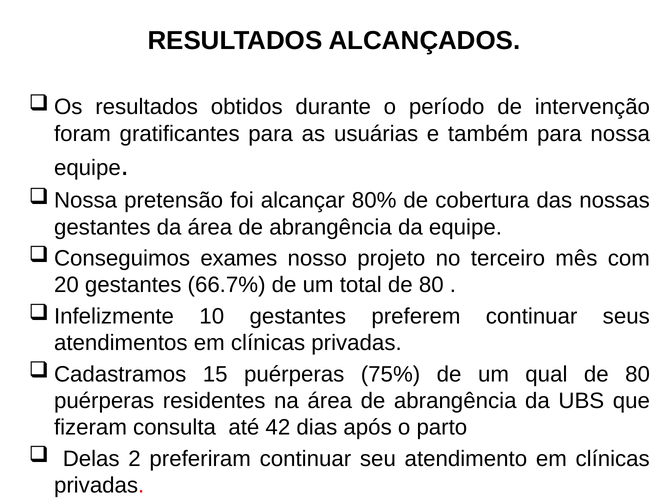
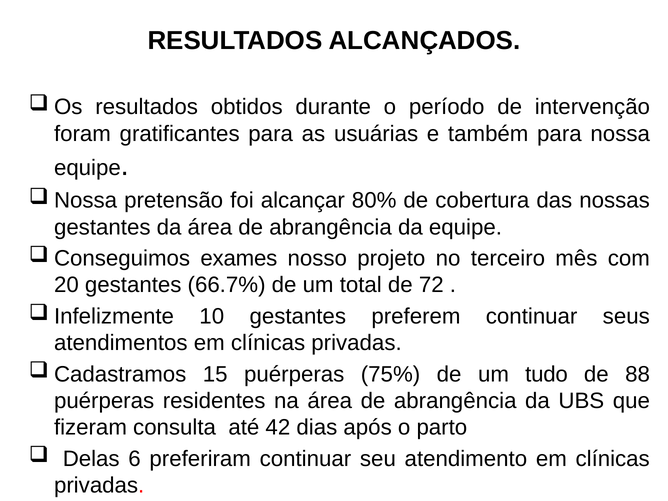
total de 80: 80 -> 72
qual: qual -> tudo
80 at (638, 374): 80 -> 88
2: 2 -> 6
